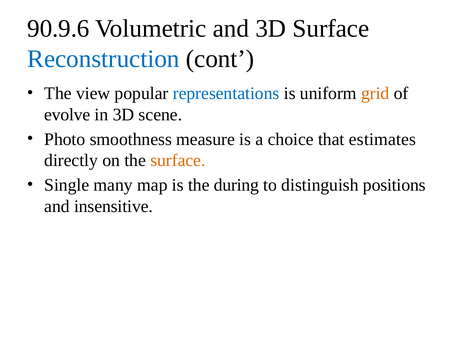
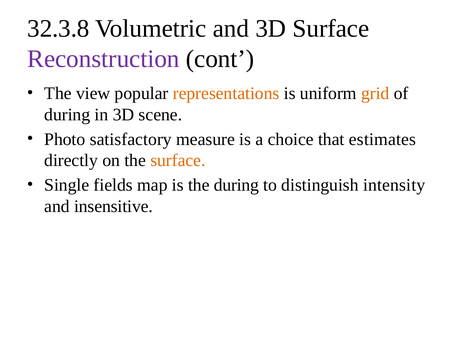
90.9.6: 90.9.6 -> 32.3.8
Reconstruction colour: blue -> purple
representations colour: blue -> orange
evolve at (67, 115): evolve -> during
smoothness: smoothness -> satisfactory
many: many -> fields
positions: positions -> intensity
